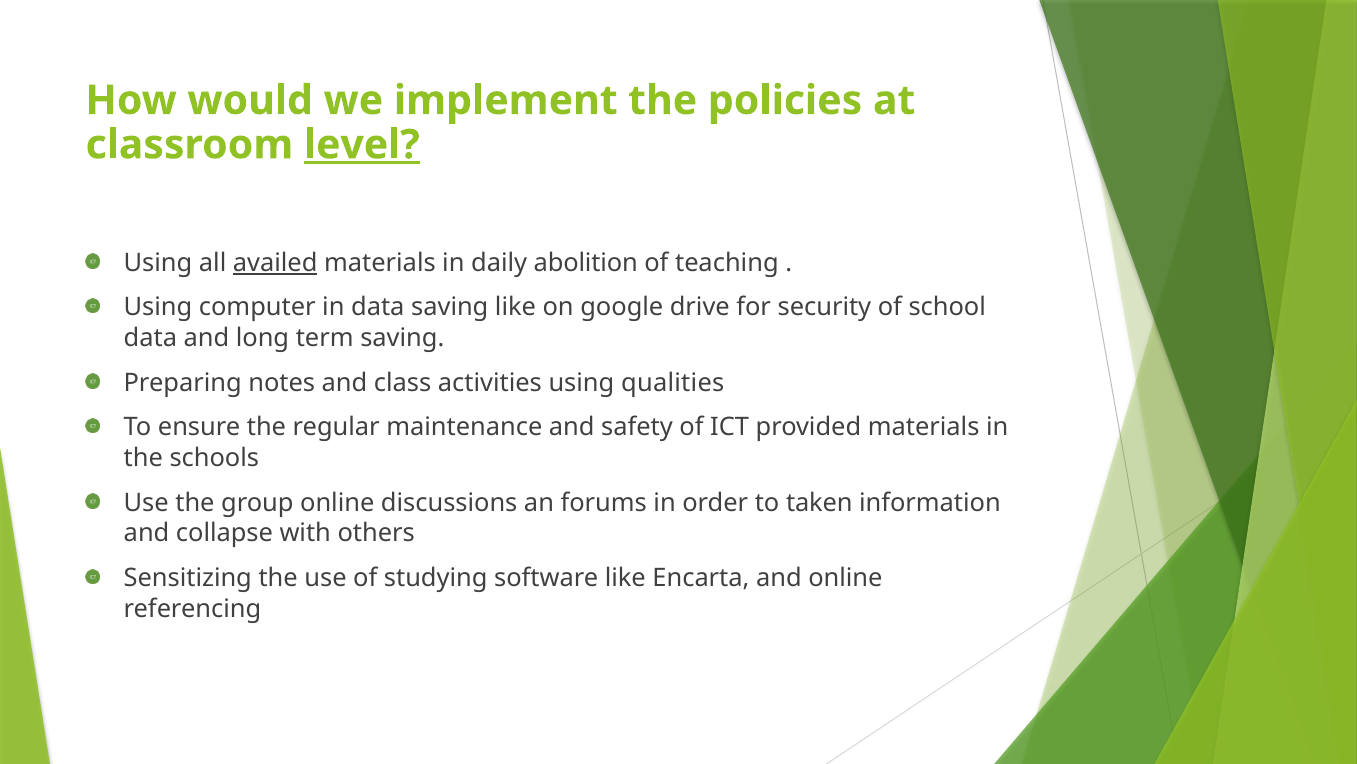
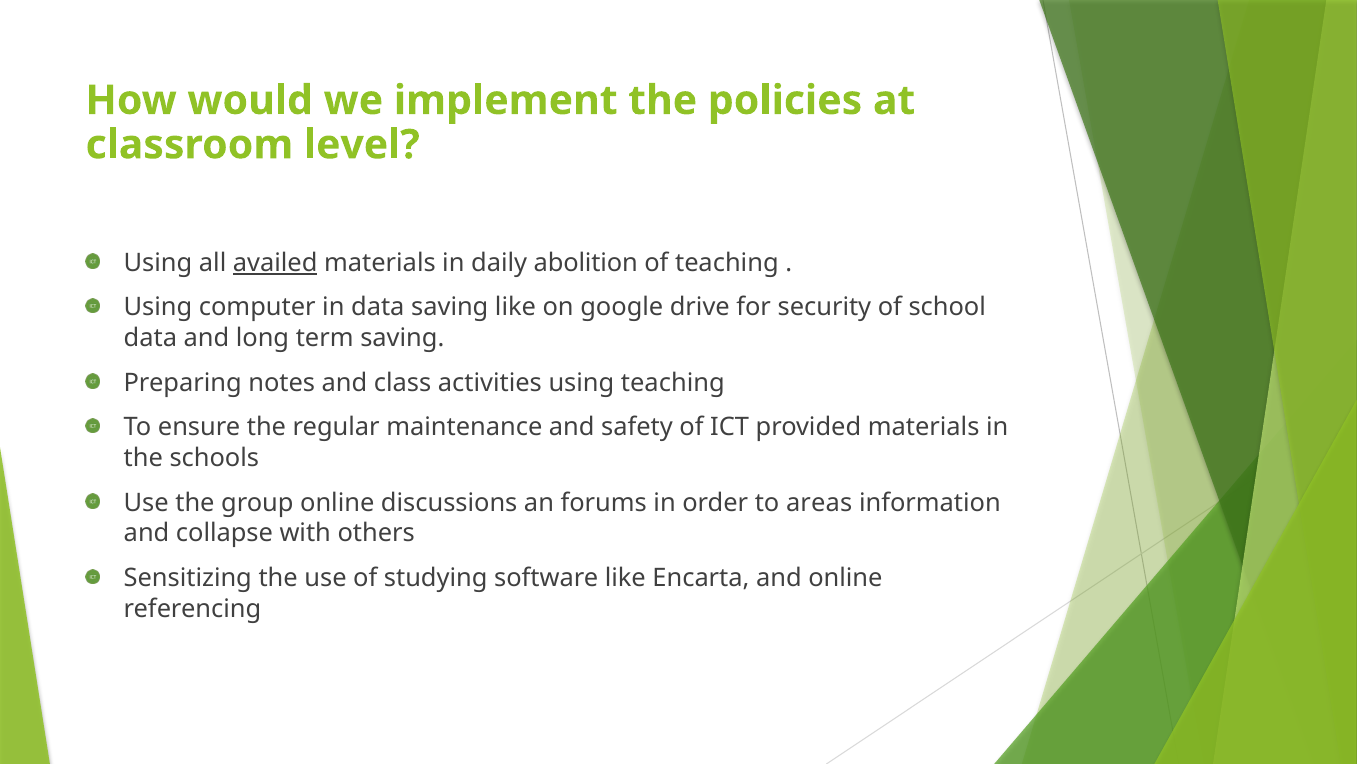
level underline: present -> none
using qualities: qualities -> teaching
taken: taken -> areas
